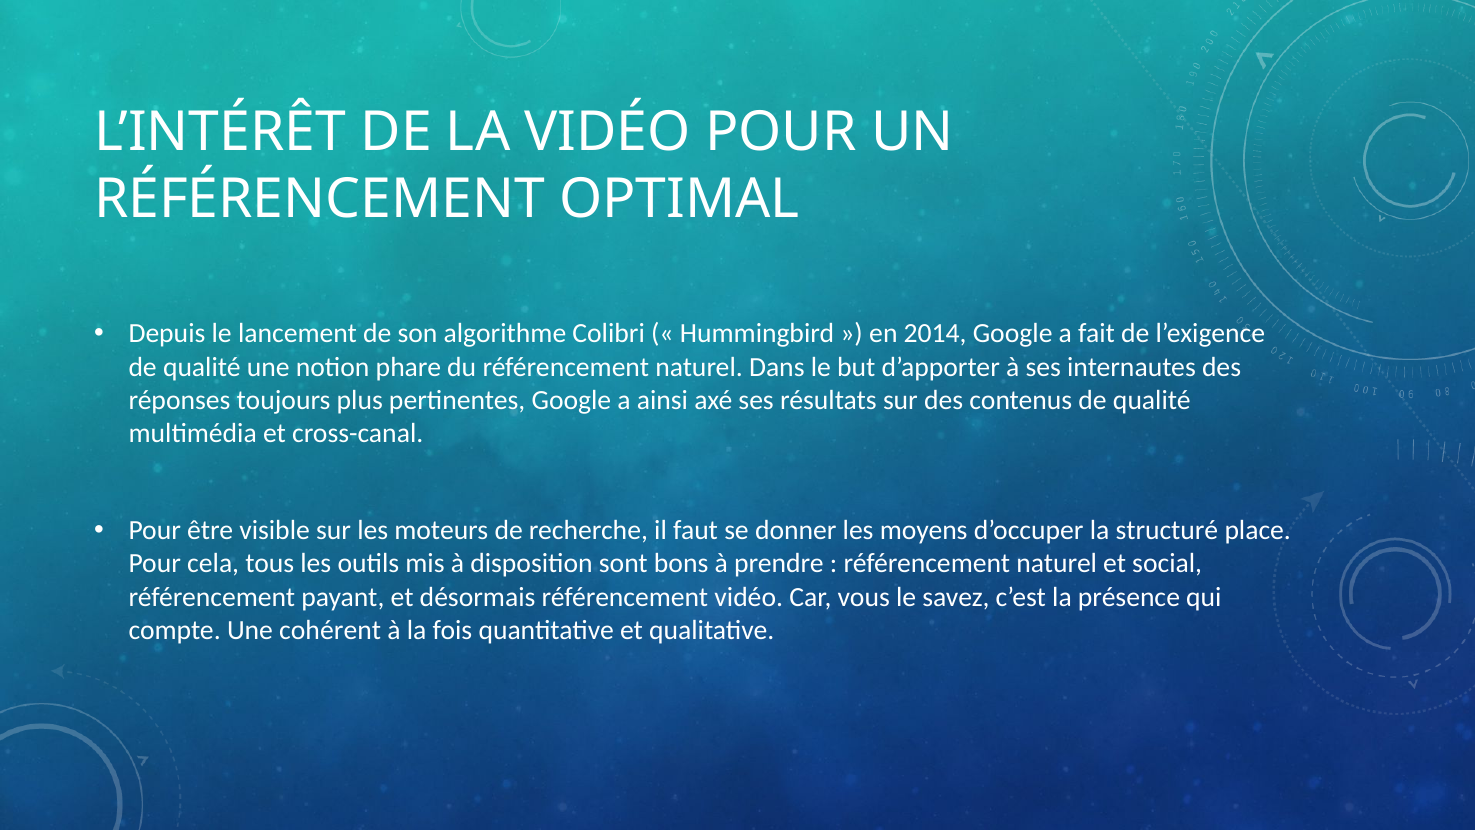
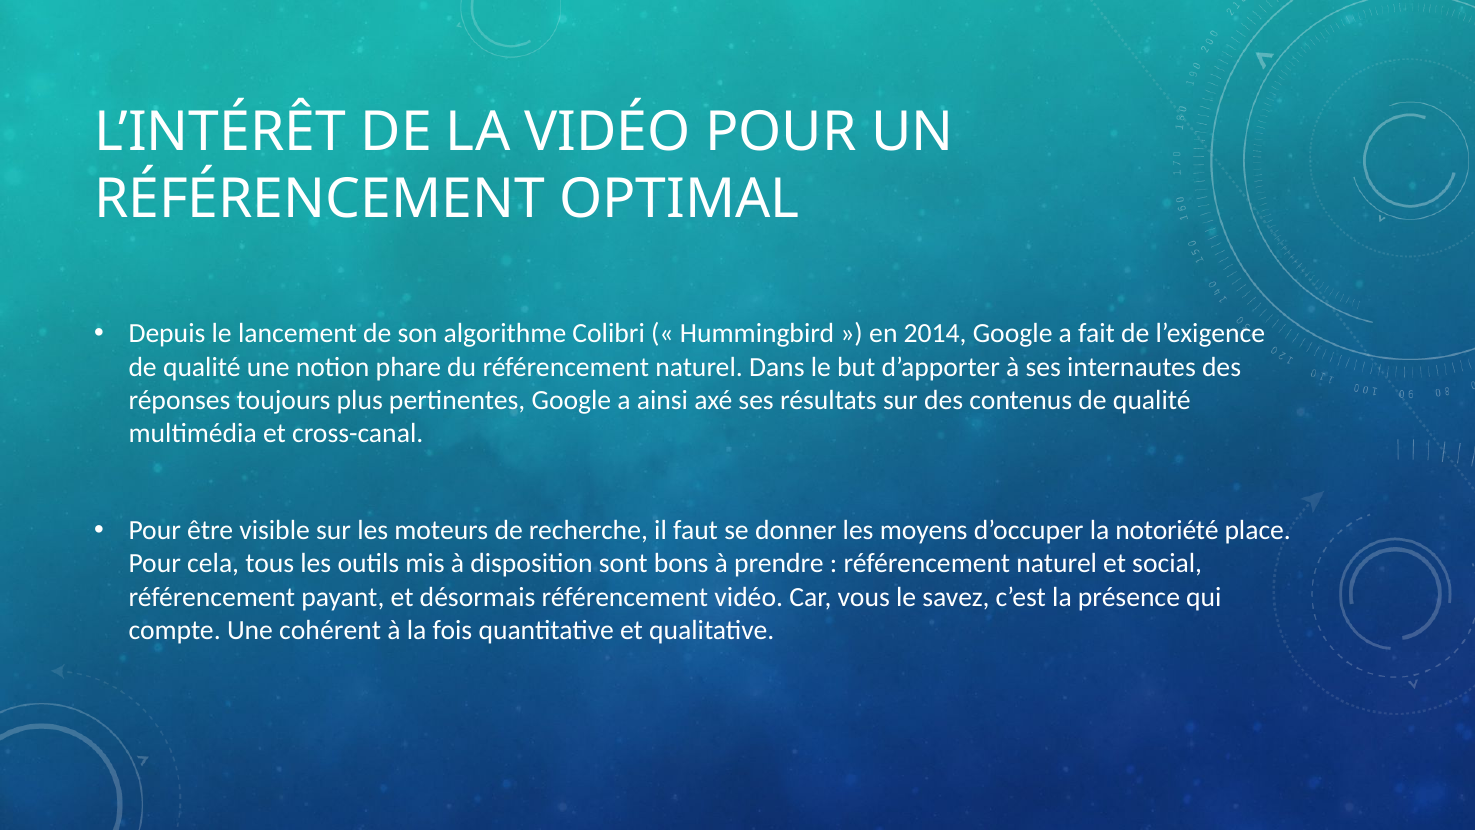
structuré: structuré -> notoriété
